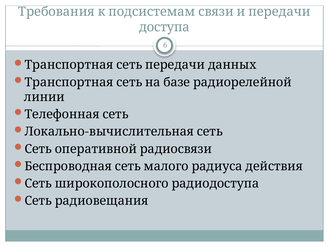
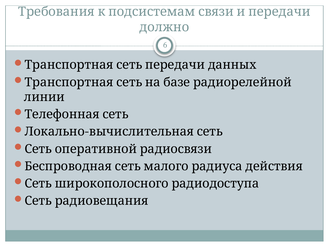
доступа: доступа -> должно
